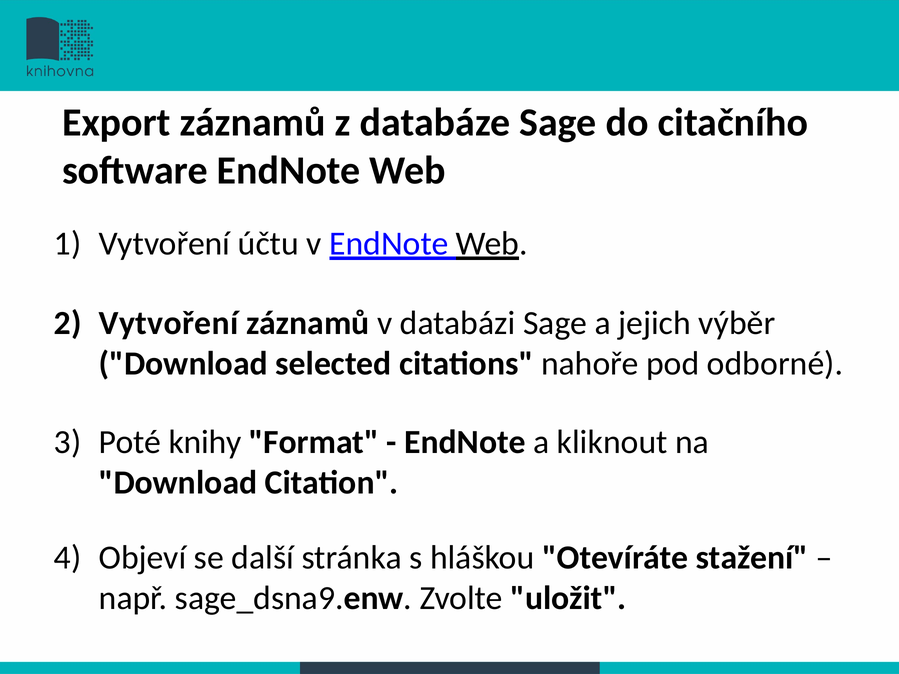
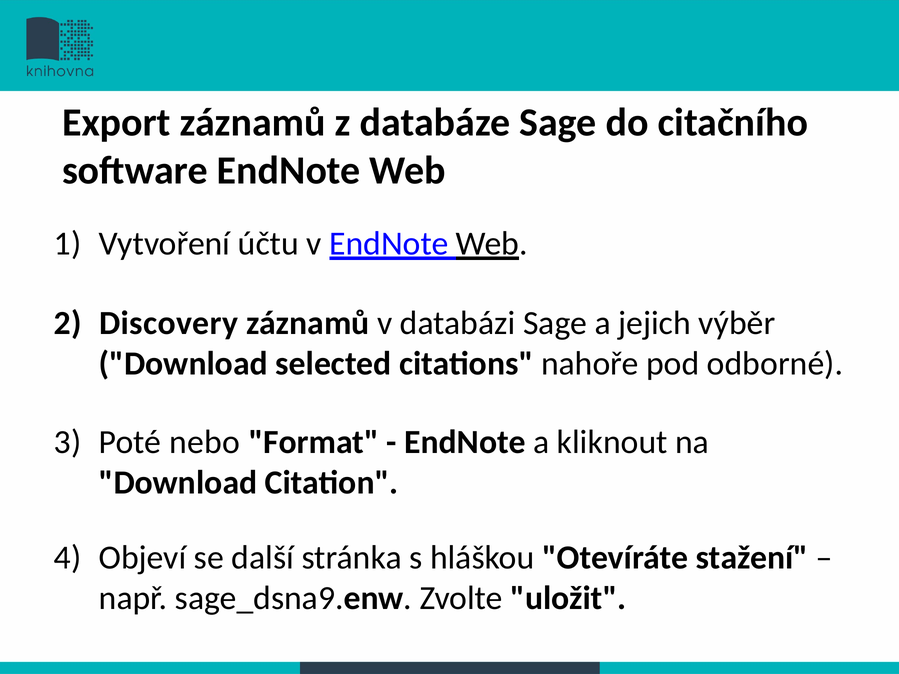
Vytvoření at (169, 323): Vytvoření -> Discovery
knihy: knihy -> nebo
